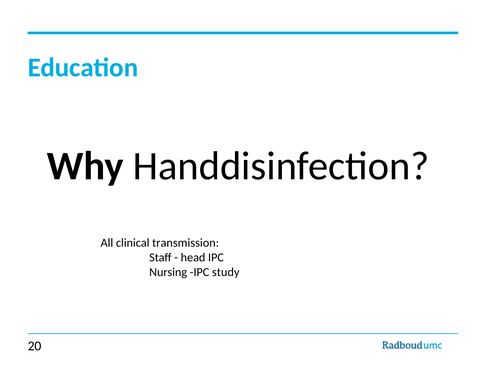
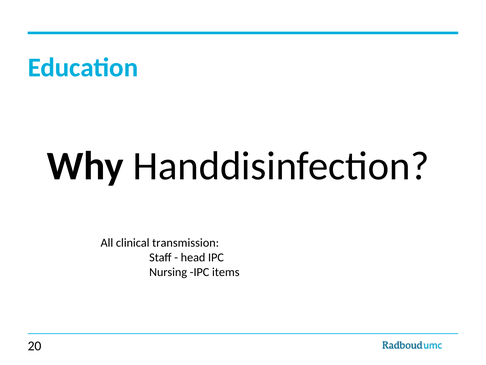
study: study -> items
